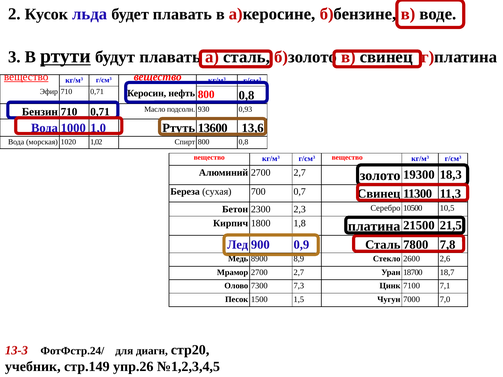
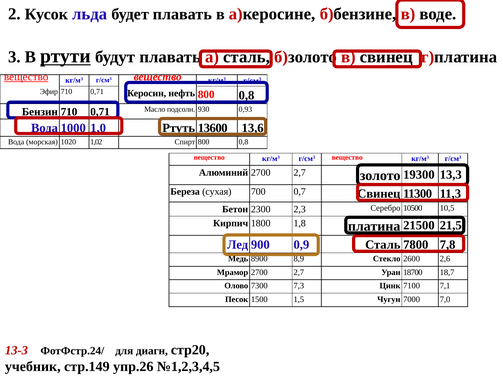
18,3: 18,3 -> 13,3
